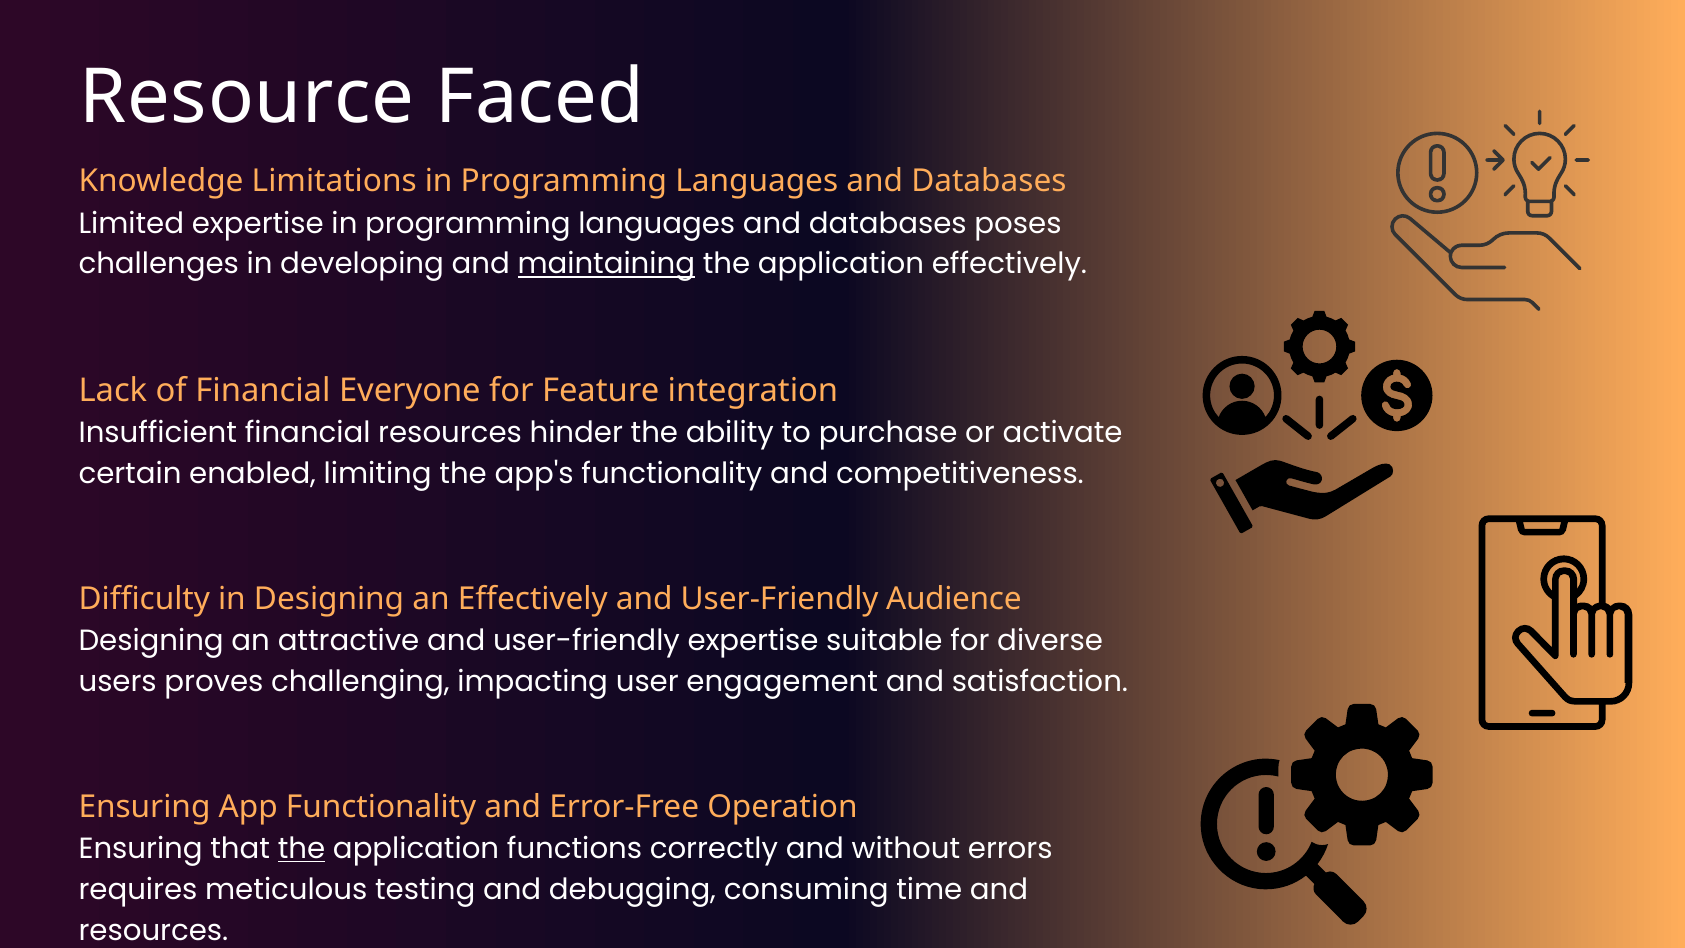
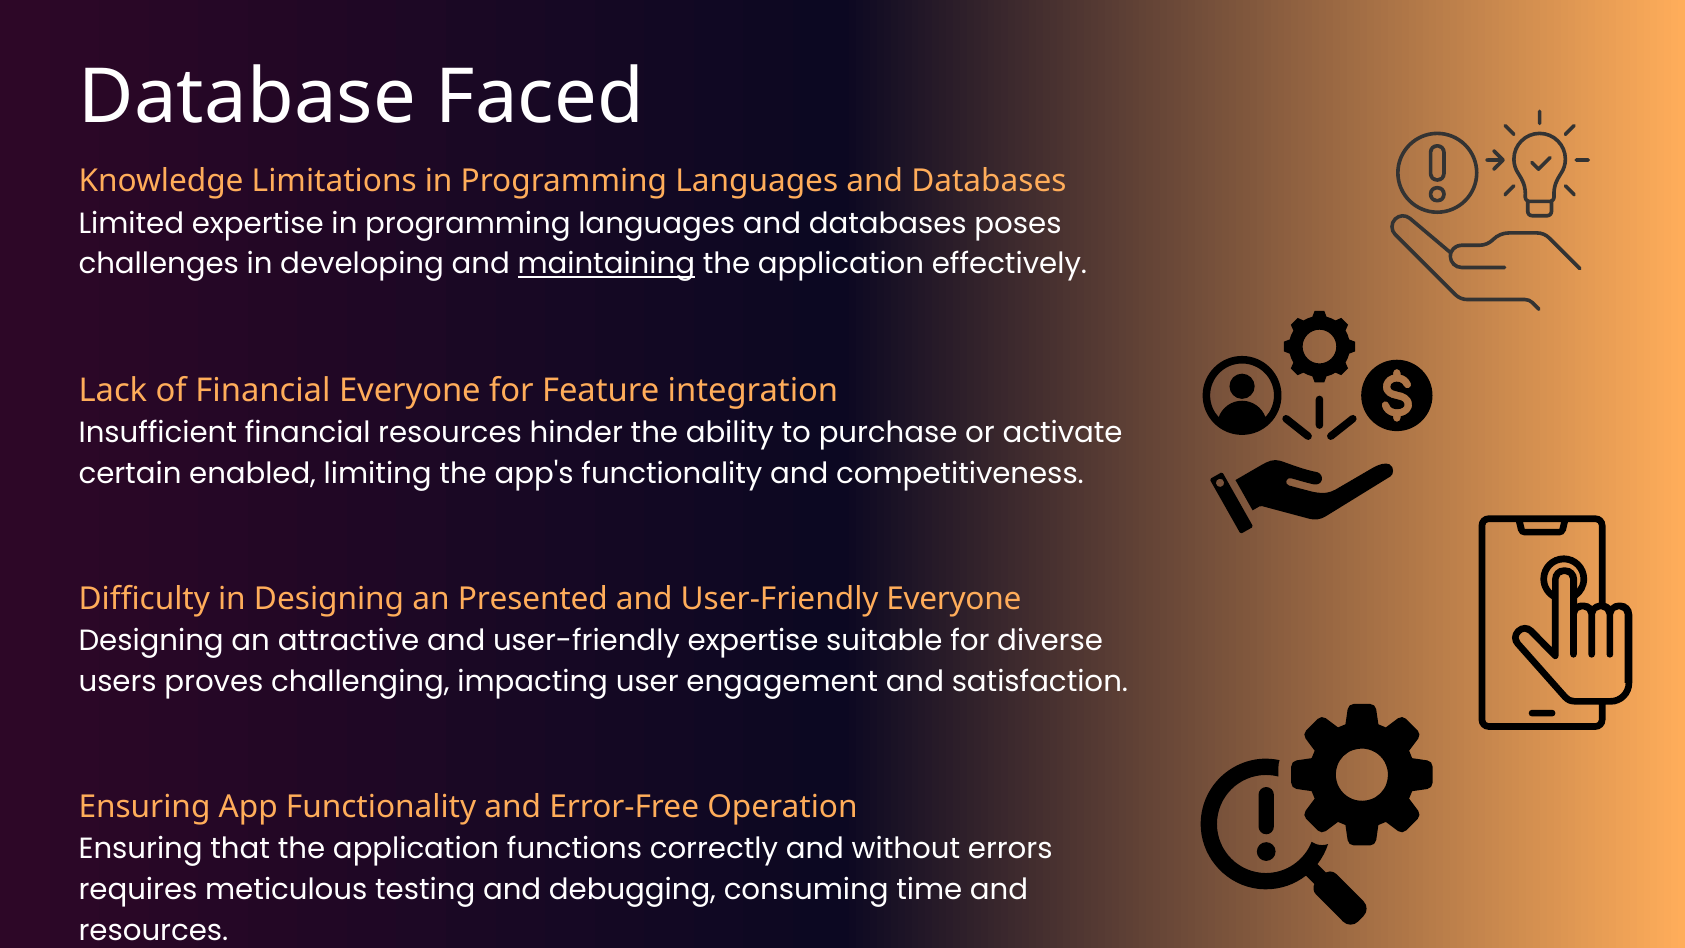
Resource: Resource -> Database
an Effectively: Effectively -> Presented
User-Friendly Audience: Audience -> Everyone
the at (302, 849) underline: present -> none
